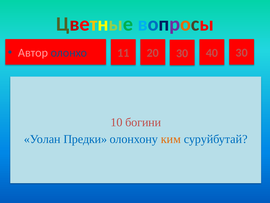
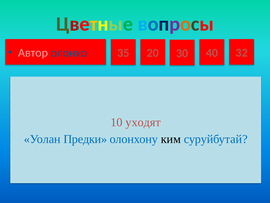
11: 11 -> 35
30 30: 30 -> 32
богини: богини -> уходят
ким colour: orange -> black
